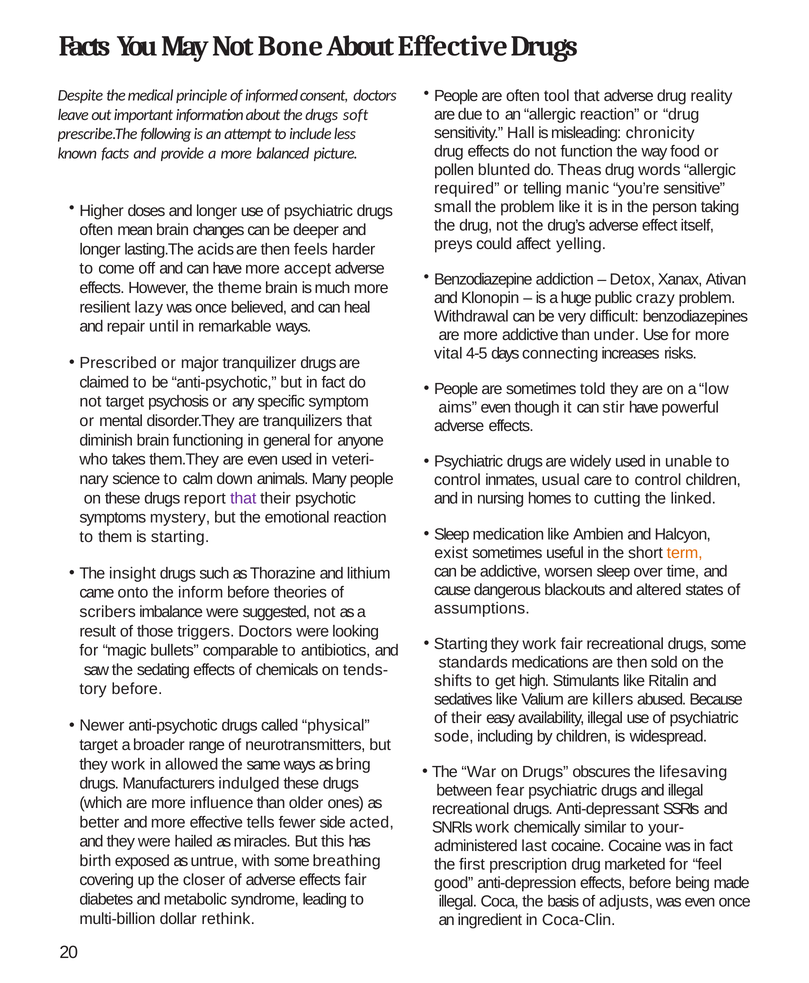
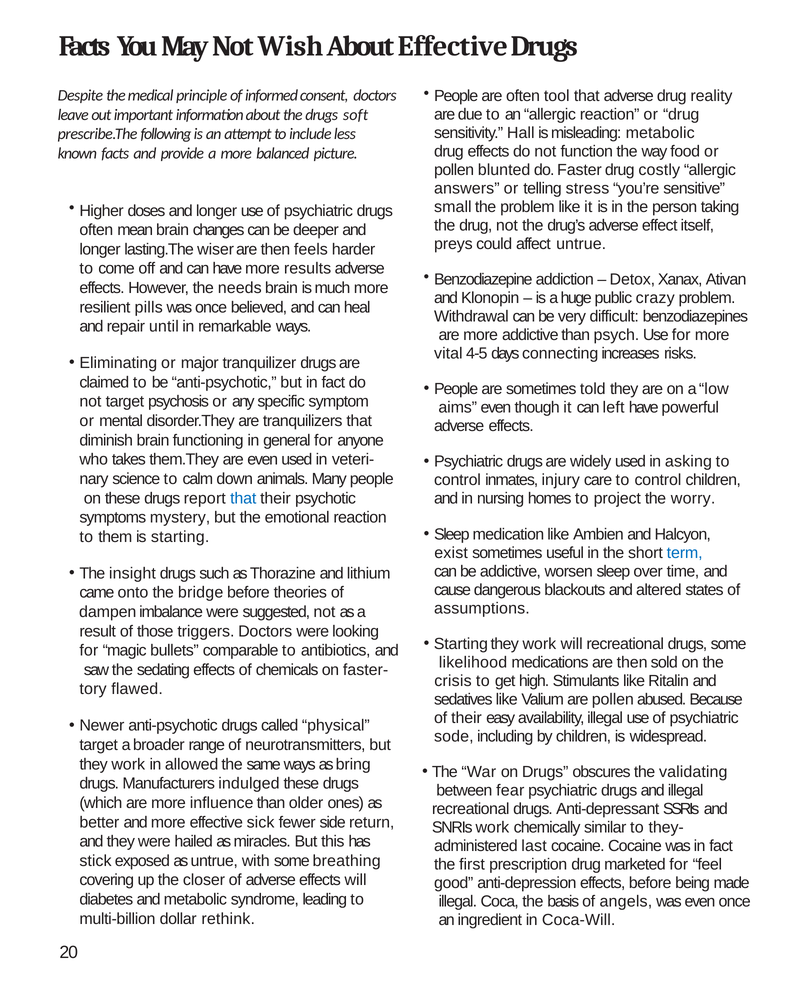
Bone: Bone -> Wish
misleading chronicity: chronicity -> metabolic
Theas: Theas -> Faster
words: words -> costly
required: required -> answers
manic: manic -> stress
affect yelling: yelling -> untrue
acids: acids -> wiser
accept: accept -> results
theme: theme -> needs
lazy: lazy -> pills
under: under -> psych
Prescribed: Prescribed -> Eliminating
stir: stir -> left
unable: unable -> asking
usual: usual -> injury
that at (243, 498) colour: purple -> blue
cutting: cutting -> project
linked: linked -> worry
term colour: orange -> blue
inform: inform -> bridge
scribers: scribers -> dampen
work fair: fair -> will
standards: standards -> likelihood
tends-: tends- -> faster-
shifts: shifts -> crisis
tory before: before -> flawed
are killers: killers -> pollen
lifesaving: lifesaving -> validating
tells: tells -> sick
acted: acted -> return
your-: your- -> they-
birth: birth -> stick
effects fair: fair -> will
adjusts: adjusts -> angels
Coca-Clin: Coca-Clin -> Coca-Will
